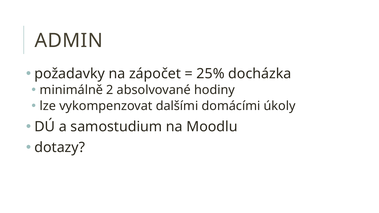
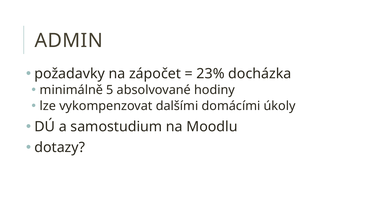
25%: 25% -> 23%
2: 2 -> 5
